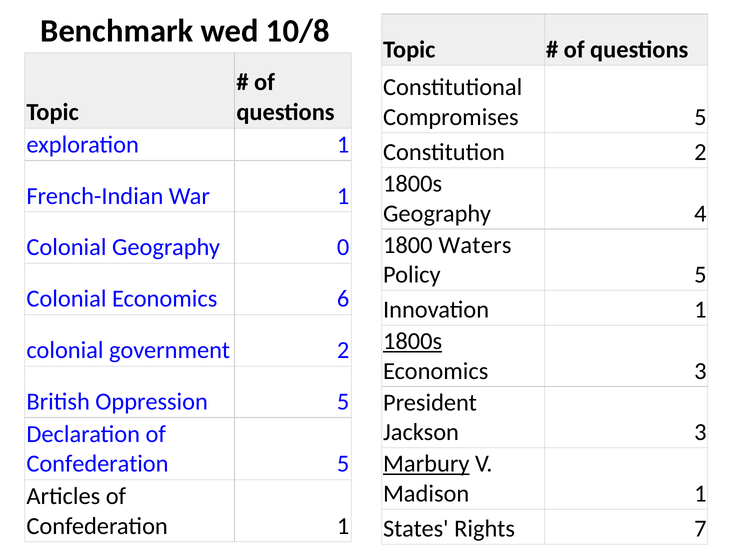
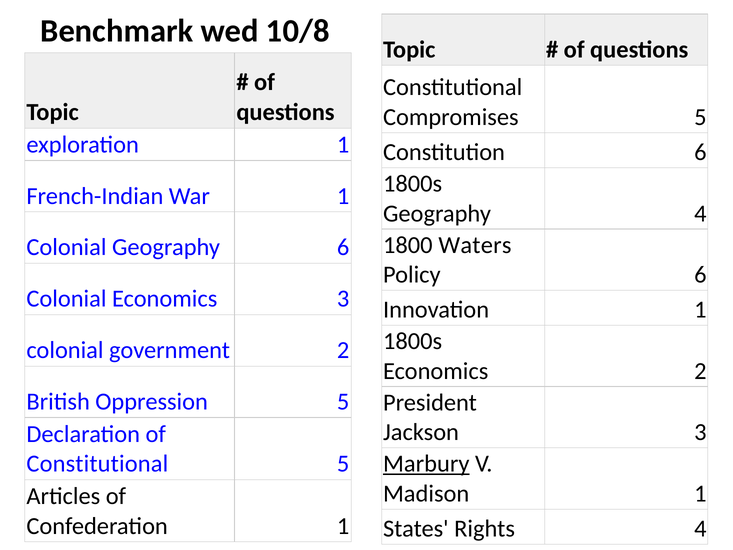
Constitution 2: 2 -> 6
Geography 0: 0 -> 6
Policy 5: 5 -> 6
Economics 6: 6 -> 3
1800s at (413, 341) underline: present -> none
Economics 3: 3 -> 2
Confederation at (97, 464): Confederation -> Constitutional
Rights 7: 7 -> 4
